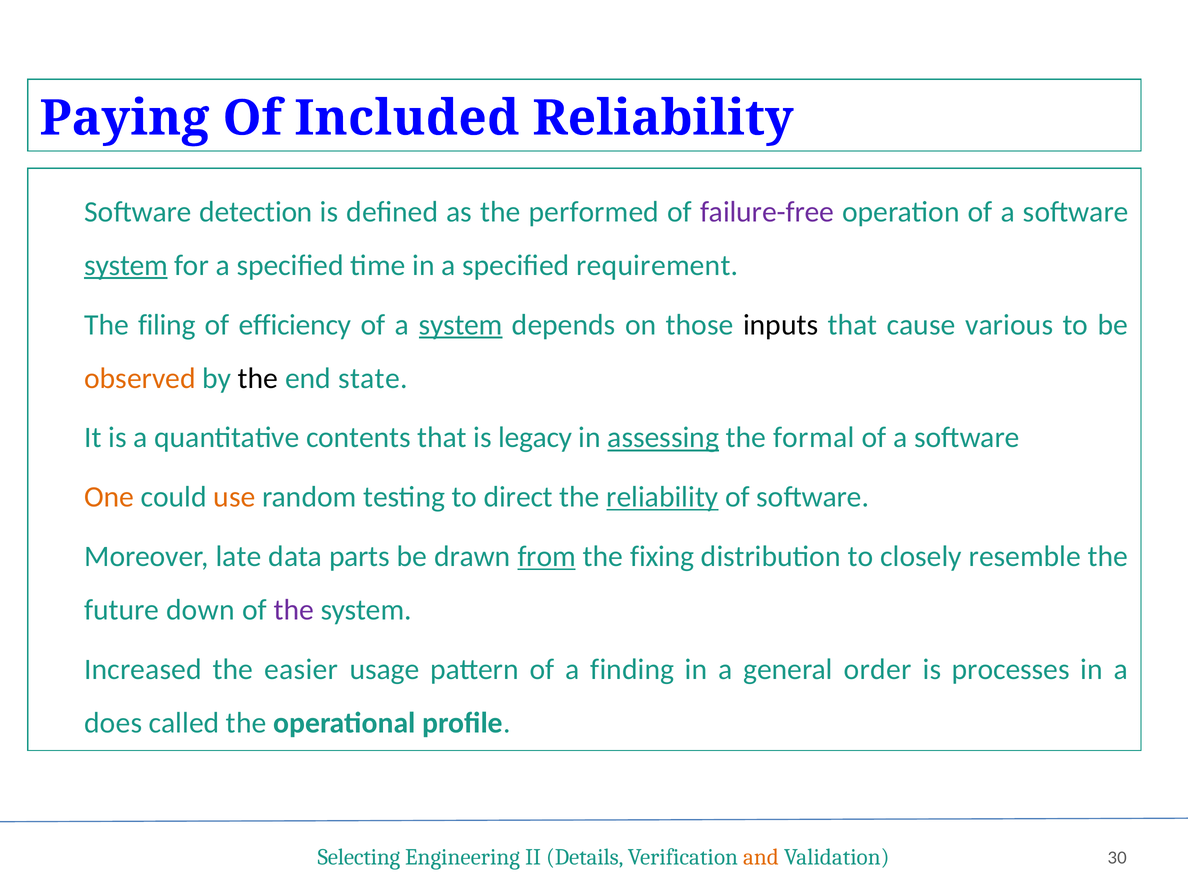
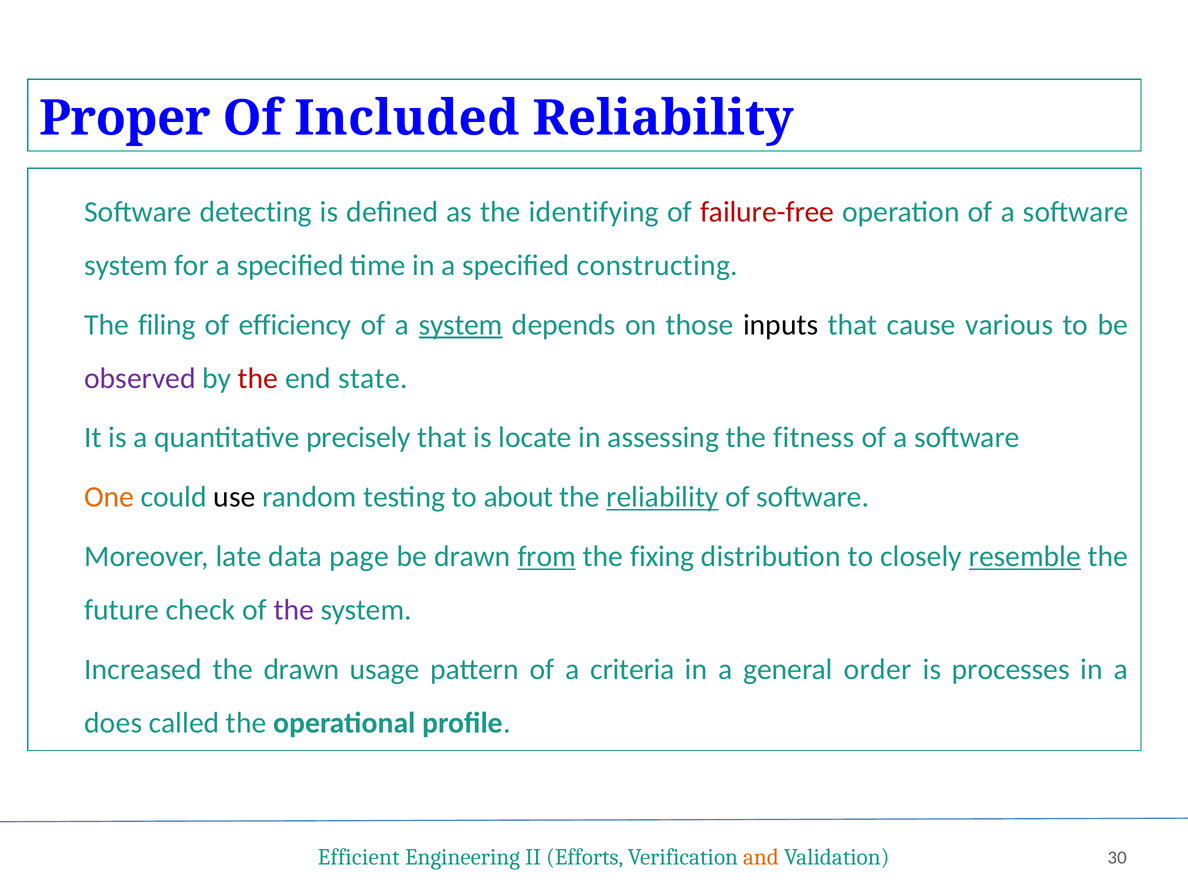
Paying: Paying -> Proper
detection: detection -> detecting
performed: performed -> identifying
failure-free colour: purple -> red
system at (126, 265) underline: present -> none
requirement: requirement -> constructing
observed colour: orange -> purple
the at (258, 378) colour: black -> red
contents: contents -> precisely
legacy: legacy -> locate
assessing underline: present -> none
formal: formal -> fitness
use colour: orange -> black
direct: direct -> about
parts: parts -> page
resemble underline: none -> present
down: down -> check
the easier: easier -> drawn
finding: finding -> criteria
Selecting: Selecting -> Efficient
Details: Details -> Efforts
